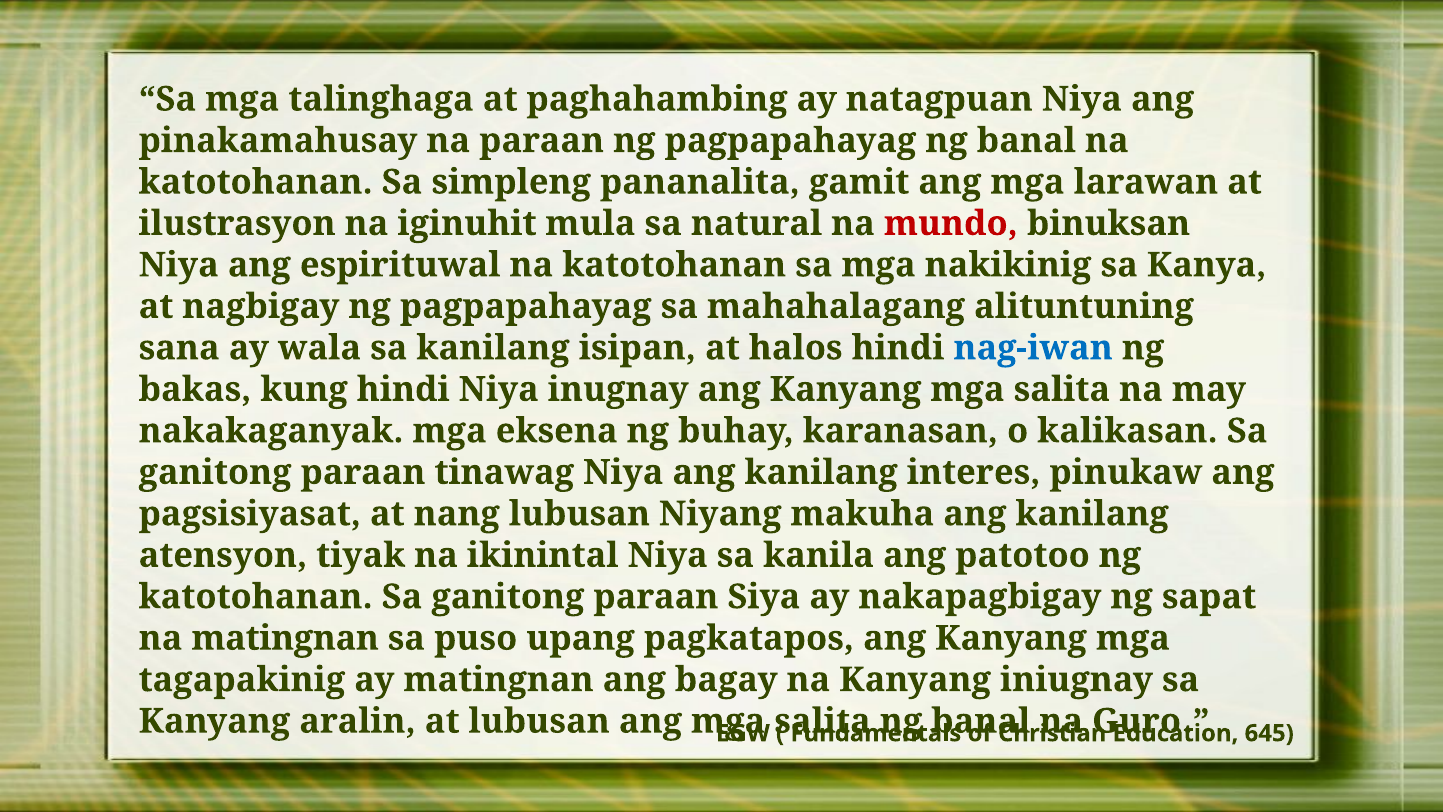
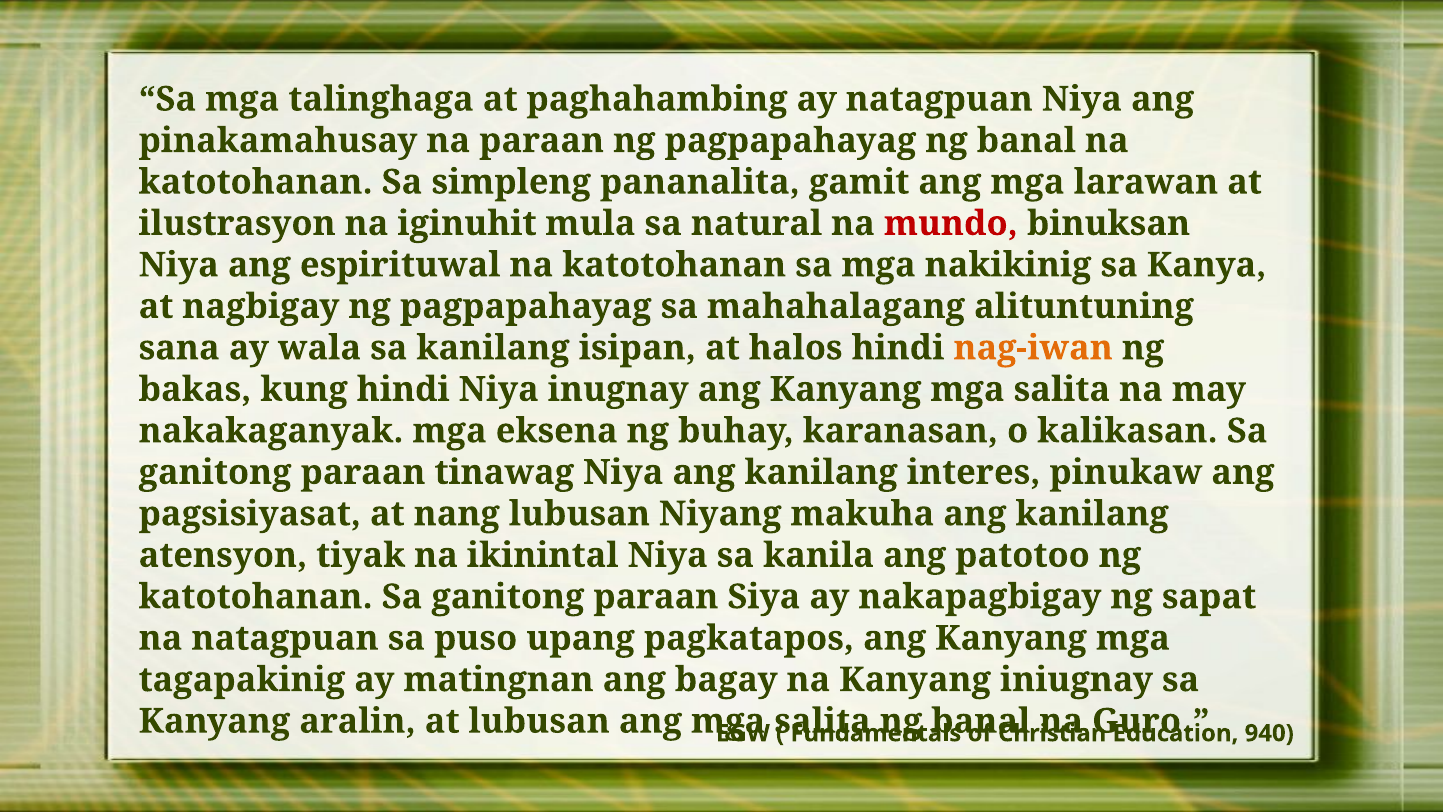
nag-iwan colour: blue -> orange
na matingnan: matingnan -> natagpuan
645: 645 -> 940
